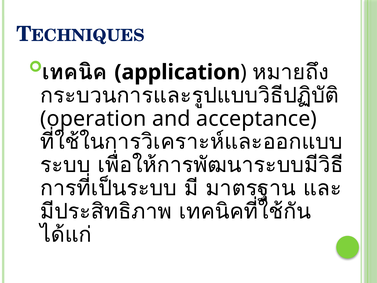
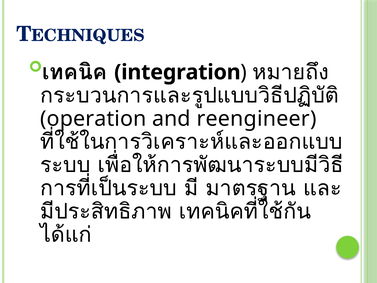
application: application -> integration
acceptance: acceptance -> reengineer
